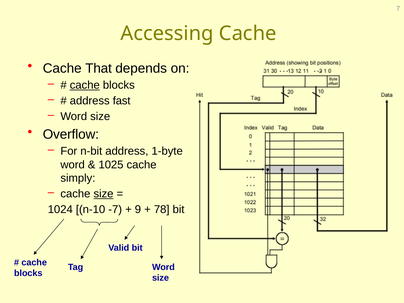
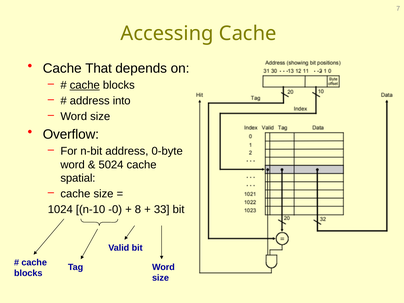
fast: fast -> into
1-byte: 1-byte -> 0-byte
1025: 1025 -> 5024
simply: simply -> spatial
size at (104, 194) underline: present -> none
-7: -7 -> -0
9: 9 -> 8
78: 78 -> 33
